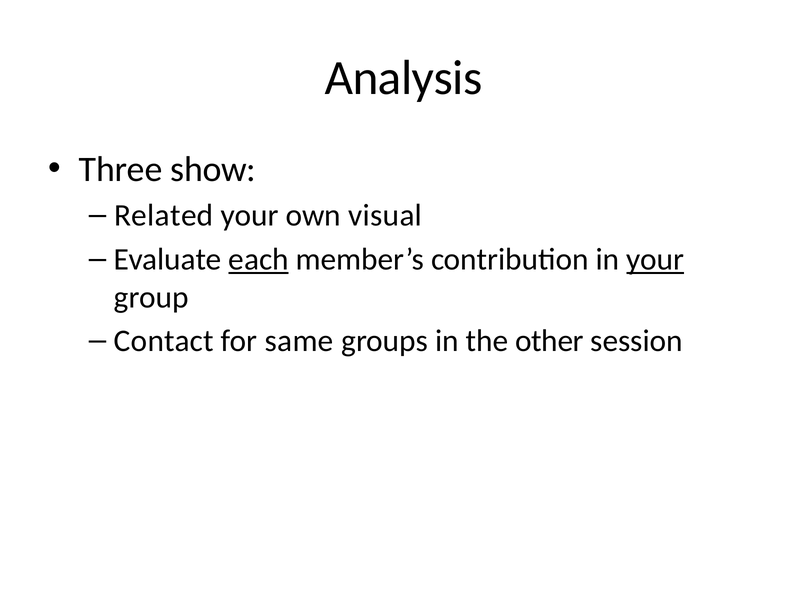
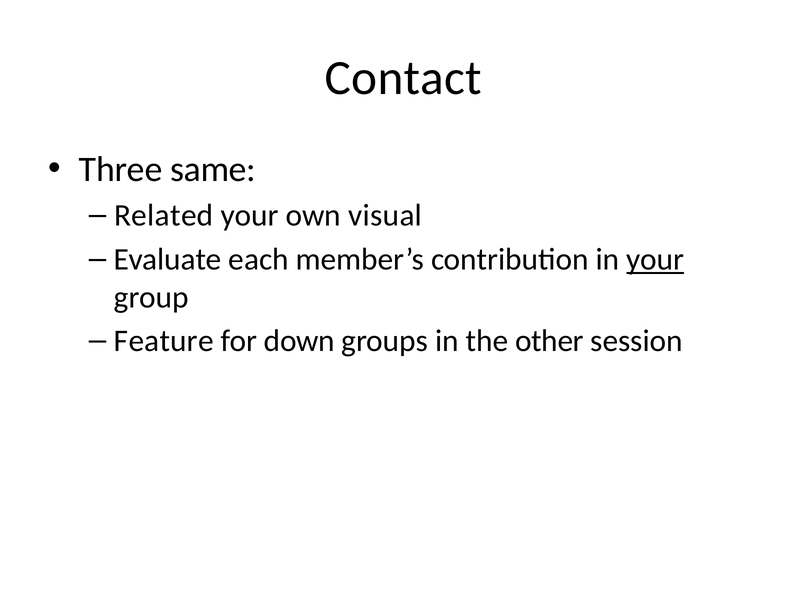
Analysis: Analysis -> Contact
show: show -> same
each underline: present -> none
Contact: Contact -> Feature
same: same -> down
